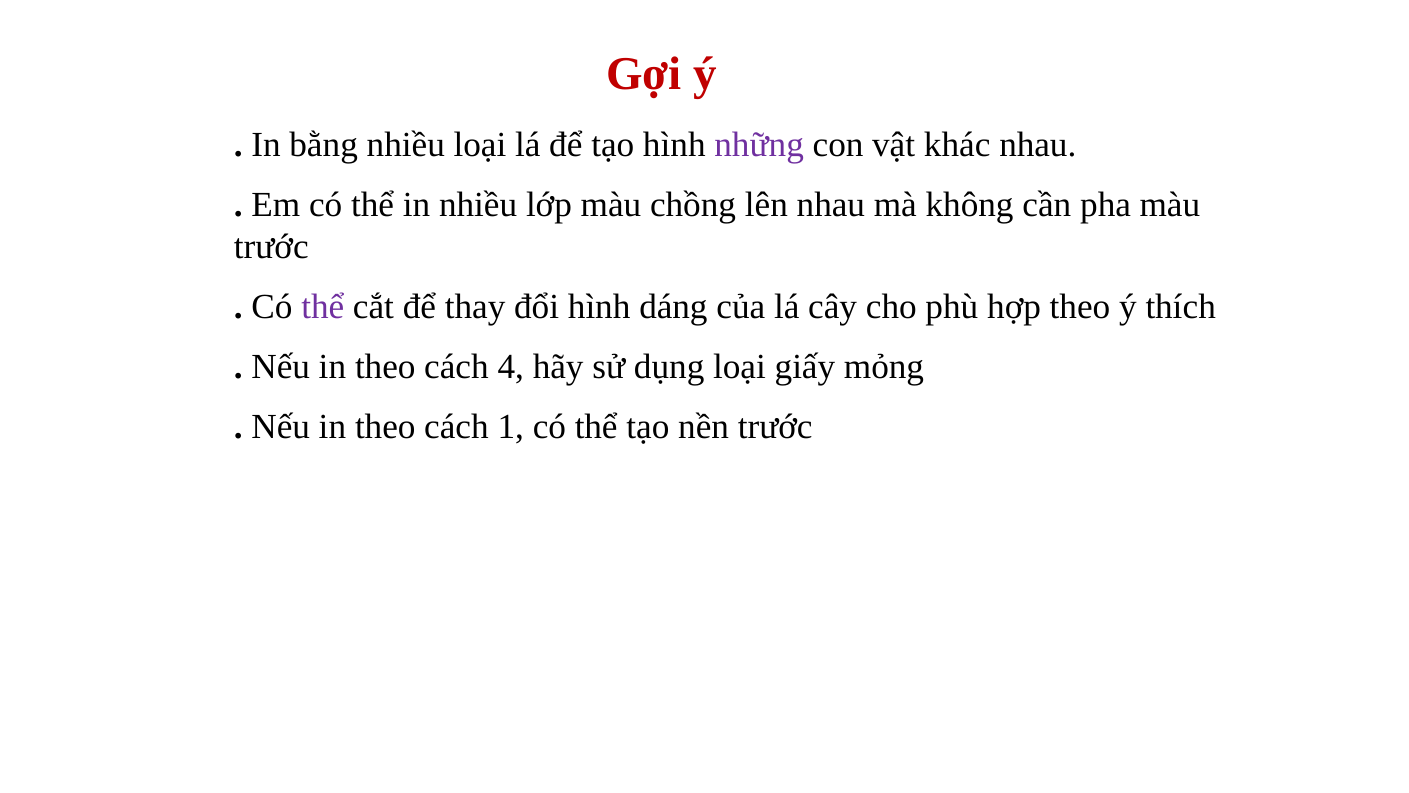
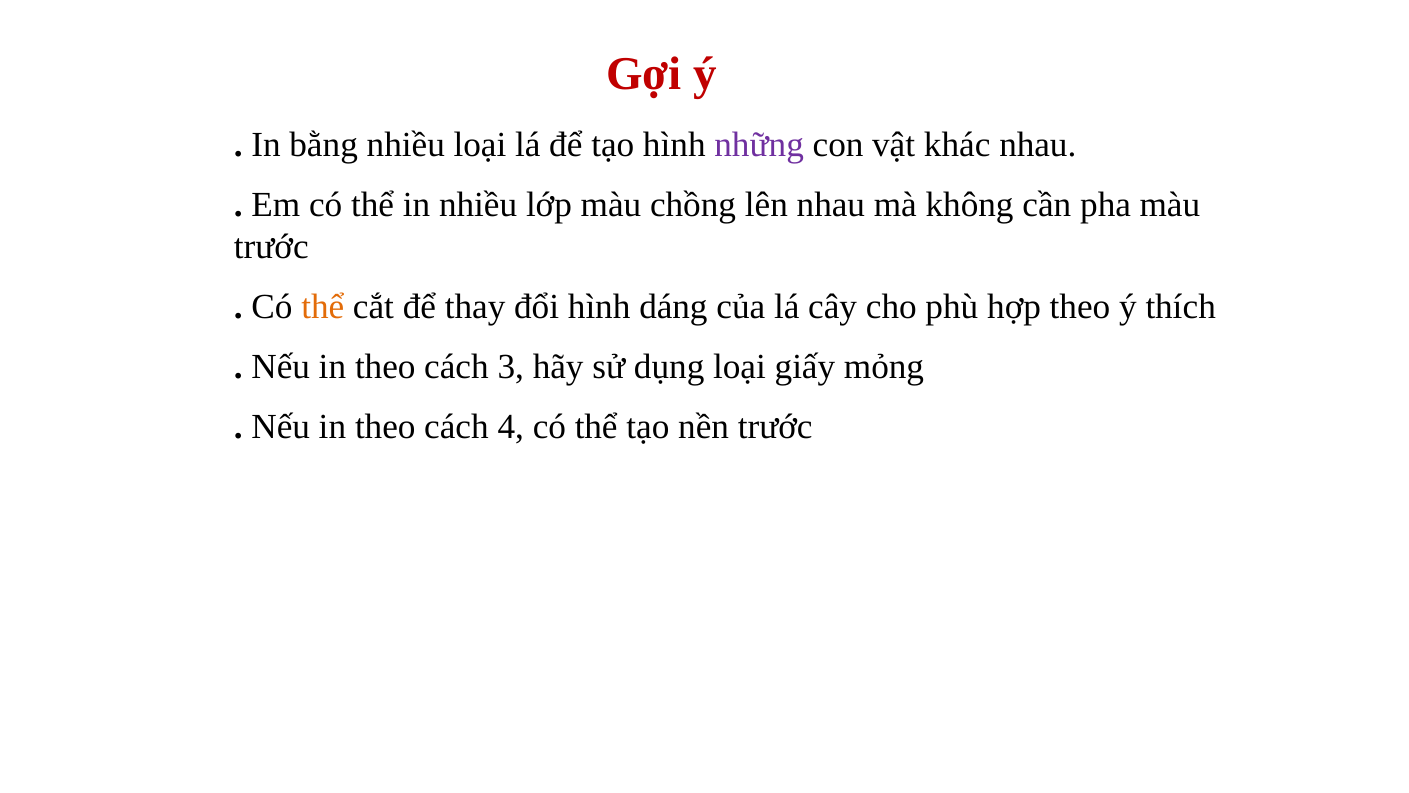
thể at (323, 307) colour: purple -> orange
4: 4 -> 3
1: 1 -> 4
